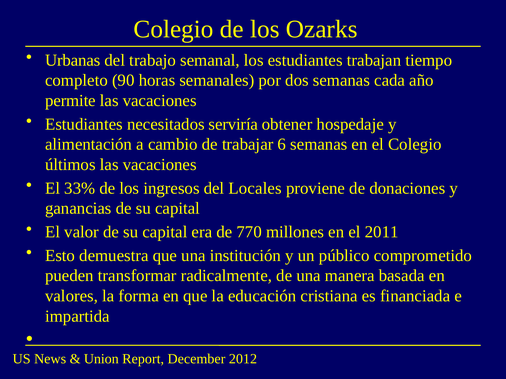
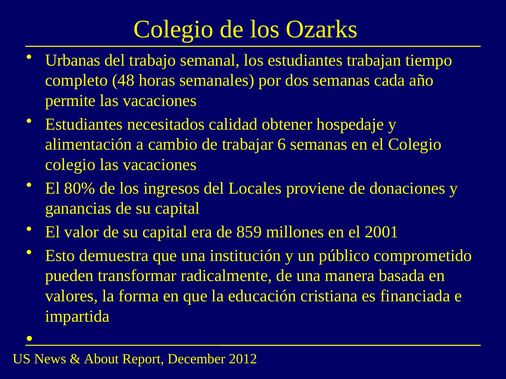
90: 90 -> 48
serviría: serviría -> calidad
últimos at (70, 165): últimos -> colegio
33%: 33% -> 80%
770: 770 -> 859
2011: 2011 -> 2001
Union: Union -> About
